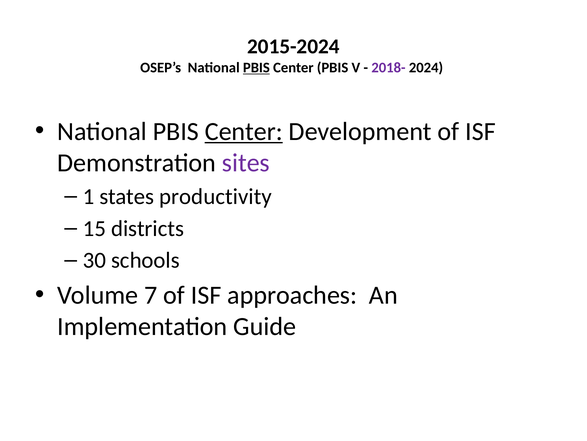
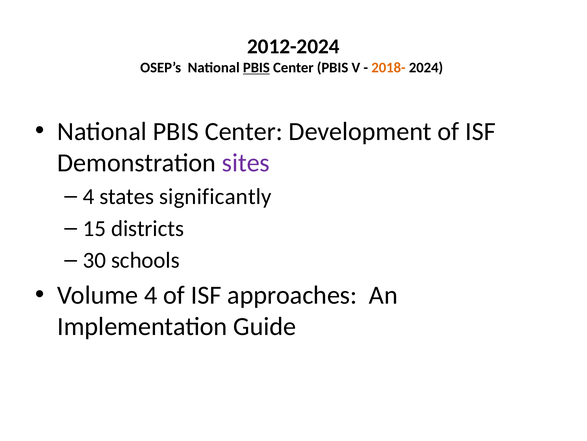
2015-2024: 2015-2024 -> 2012-2024
2018- colour: purple -> orange
Center at (244, 131) underline: present -> none
1 at (89, 196): 1 -> 4
productivity: productivity -> significantly
Volume 7: 7 -> 4
